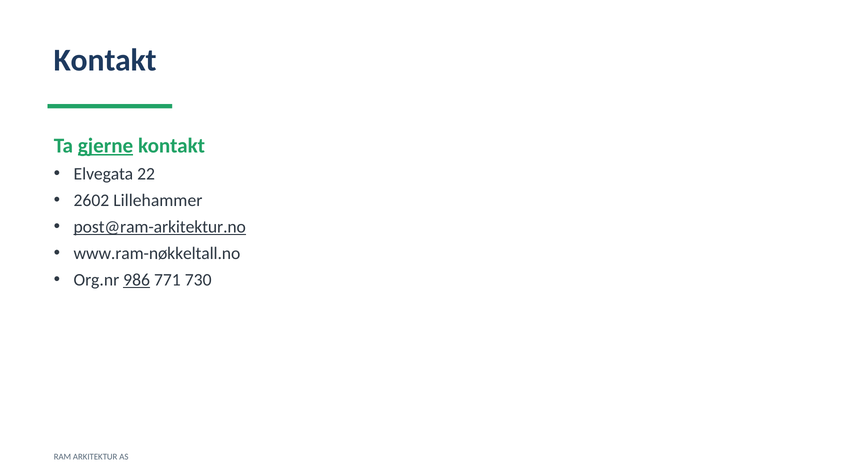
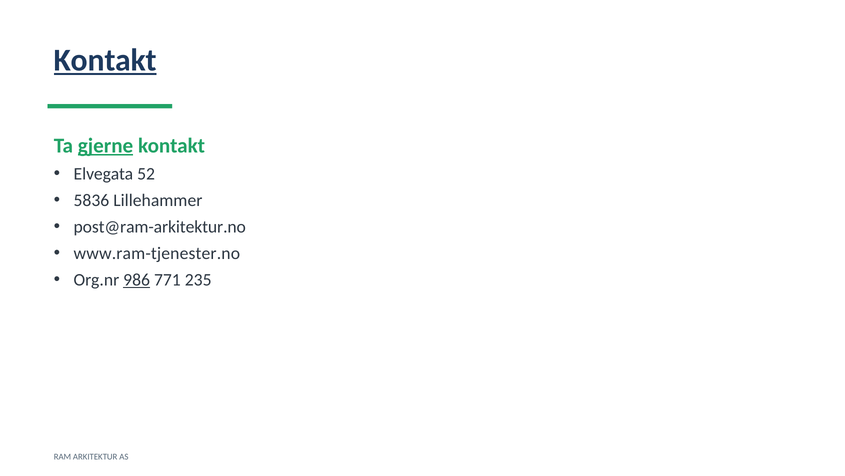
Kontakt at (105, 60) underline: none -> present
22: 22 -> 52
2602: 2602 -> 5836
post@ram-arkitektur.no underline: present -> none
www.ram-nøkkeltall.no: www.ram-nøkkeltall.no -> www.ram-tjenester.no
730: 730 -> 235
